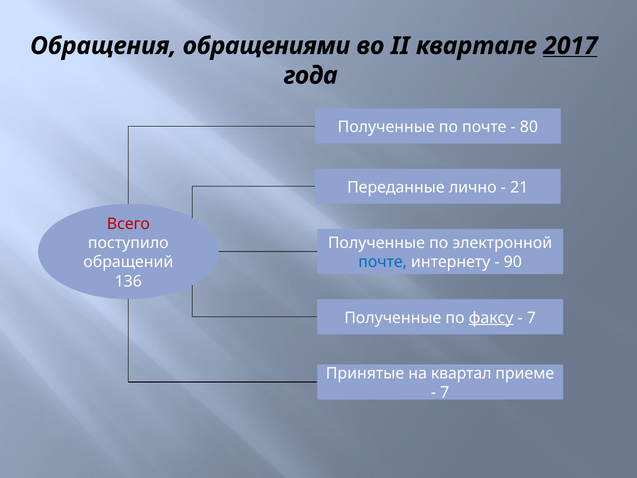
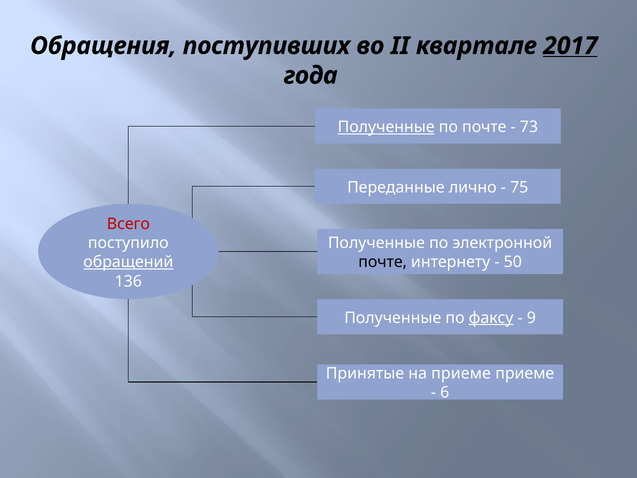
обращениями: обращениями -> поступивших
Полученные at (386, 127) underline: none -> present
80: 80 -> 73
21: 21 -> 75
обращений underline: none -> present
почте at (383, 262) colour: blue -> black
90: 90 -> 50
7 at (531, 318): 7 -> 9
на квартал: квартал -> приеме
7 at (445, 392): 7 -> 6
